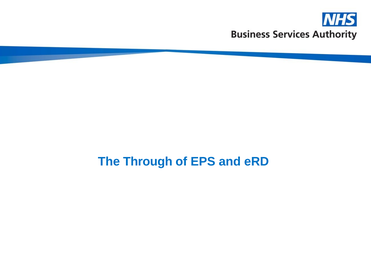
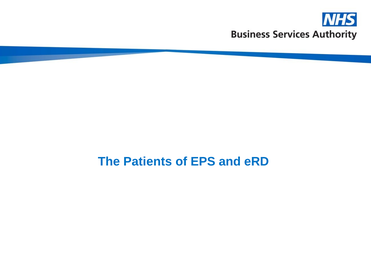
Through: Through -> Patients
